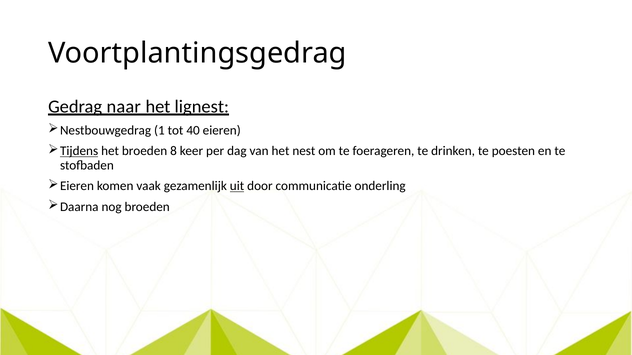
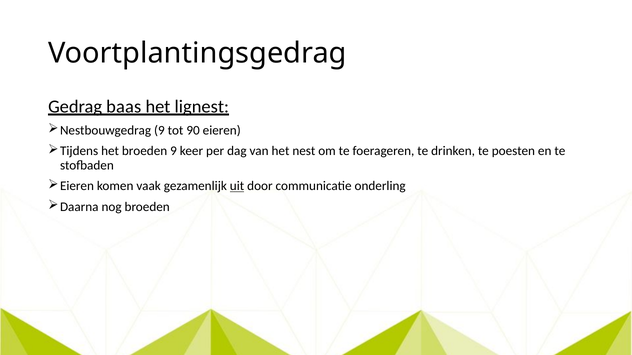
naar: naar -> baas
Nestbouwgedrag 1: 1 -> 9
40: 40 -> 90
Tijdens underline: present -> none
broeden 8: 8 -> 9
